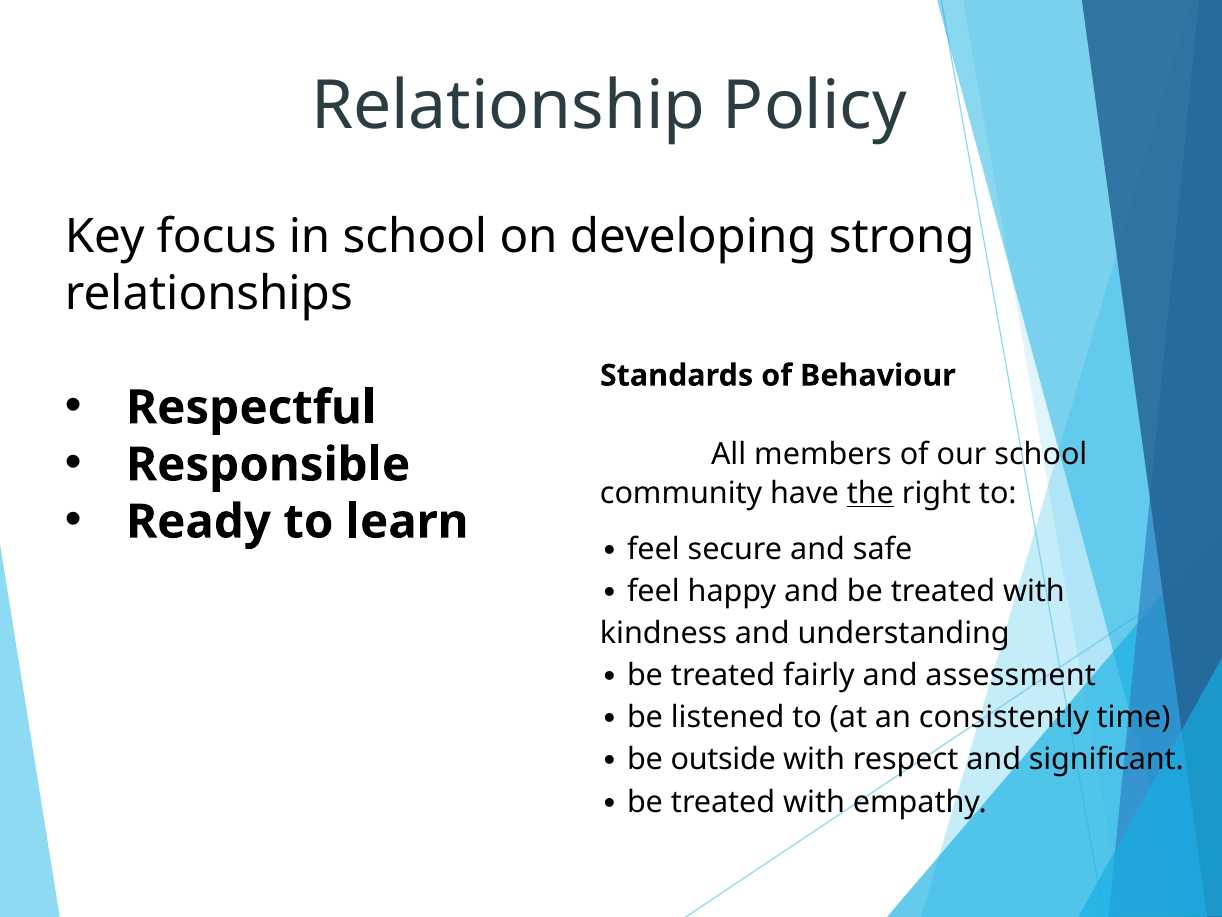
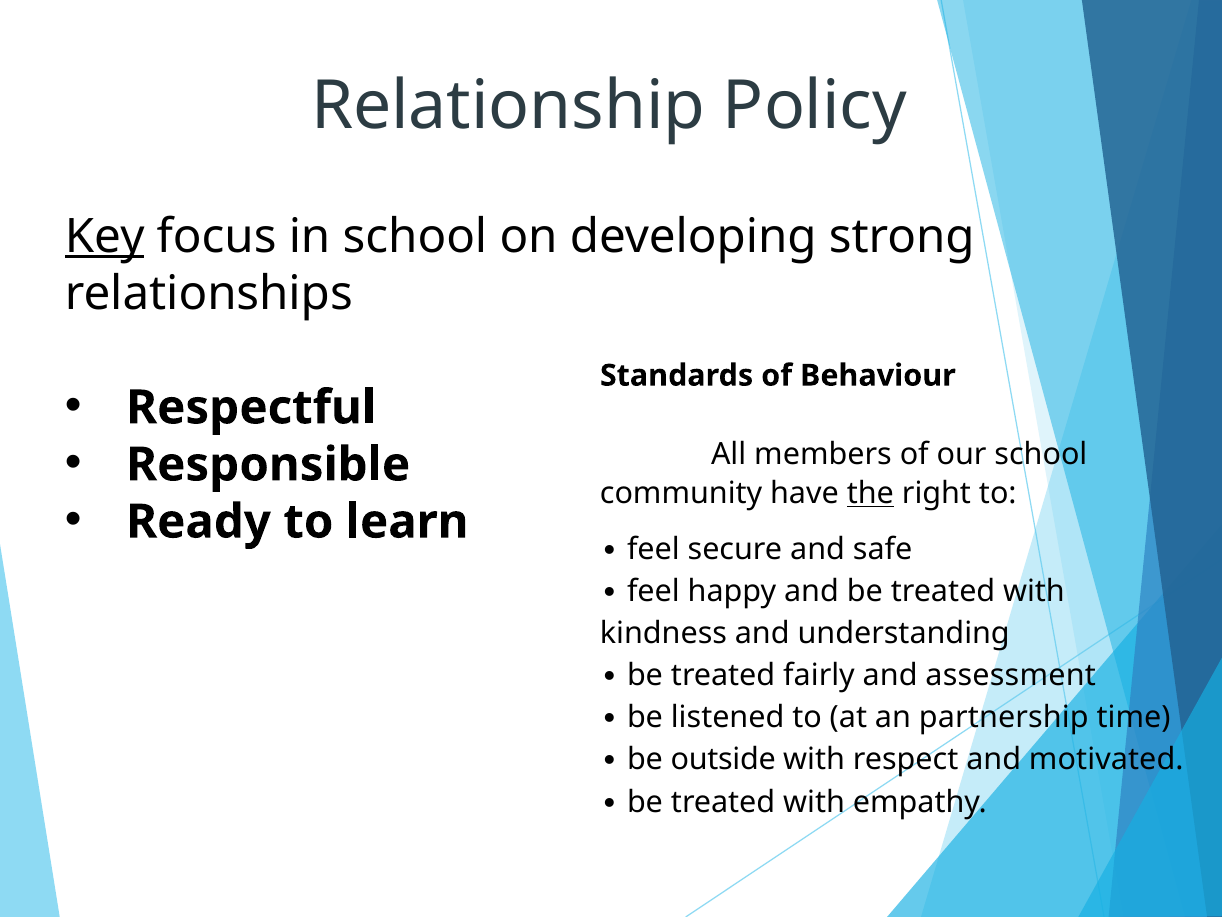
Key underline: none -> present
consistently: consistently -> partnership
significant: significant -> motivated
